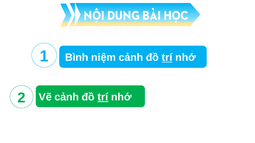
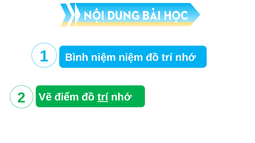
niệm cảnh: cảnh -> niệm
trí at (167, 58) underline: present -> none
Vẽ cảnh: cảnh -> điểm
